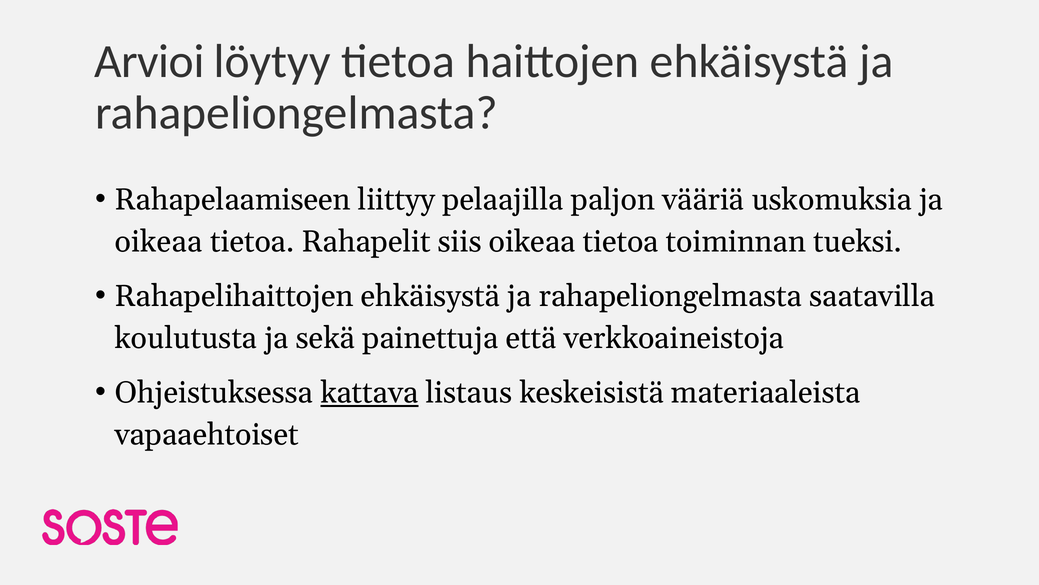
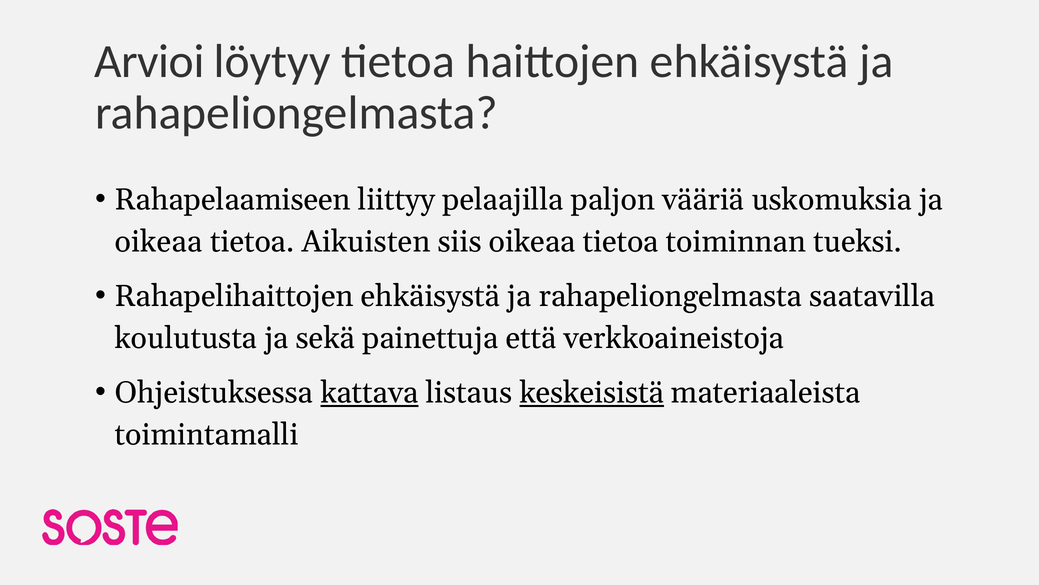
Rahapelit: Rahapelit -> Aikuisten
keskeisistä underline: none -> present
vapaaehtoiset: vapaaehtoiset -> toimintamalli
